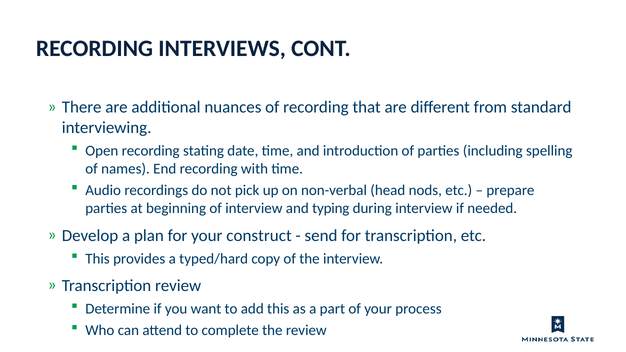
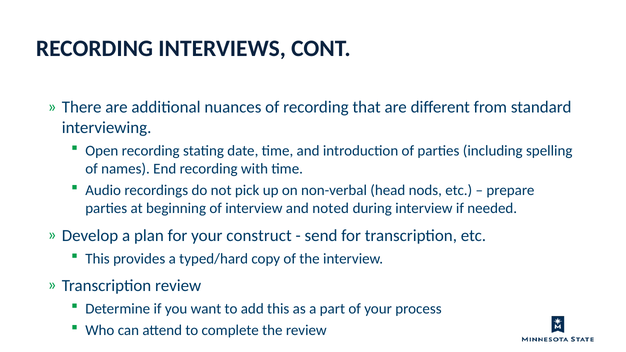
typing: typing -> noted
